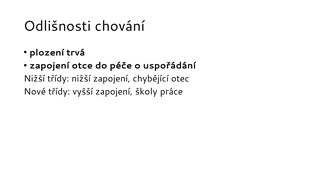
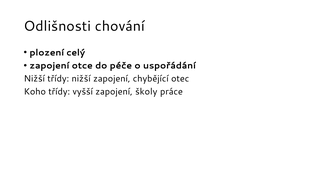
trvá: trvá -> celý
Nové: Nové -> Koho
